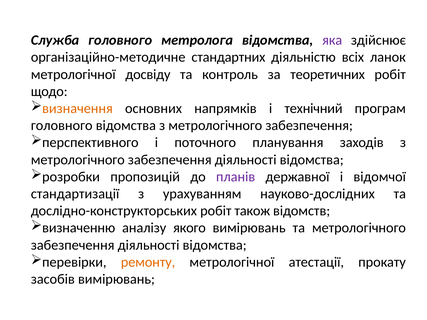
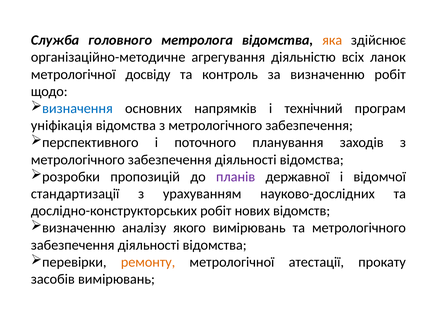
яка colour: purple -> orange
стандартних: стандартних -> агрегування
за теоретичних: теоретичних -> визначенню
визначення colour: orange -> blue
головного at (62, 126): головного -> уніфікація
також: також -> нових
